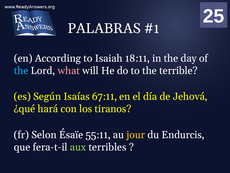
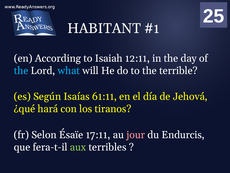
PALABRAS: PALABRAS -> HABITANT
18:11: 18:11 -> 12:11
what colour: pink -> light blue
67:11: 67:11 -> 61:11
55:11: 55:11 -> 17:11
jour colour: yellow -> pink
